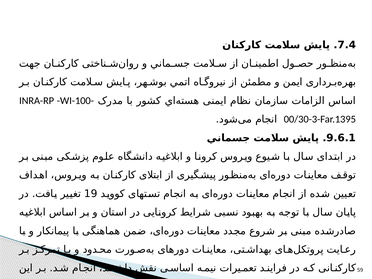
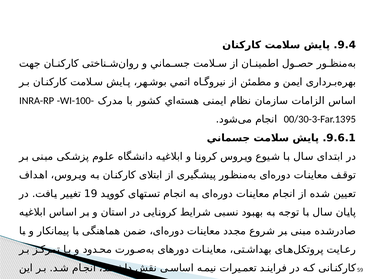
7.4: 7.4 -> 9.4
